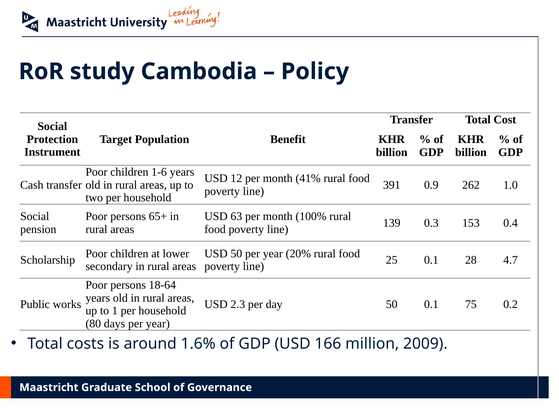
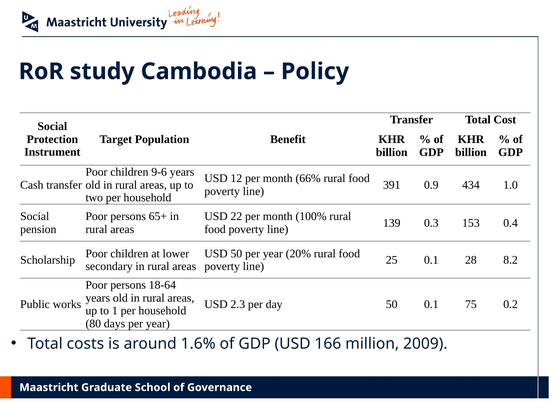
1-6: 1-6 -> 9-6
41%: 41% -> 66%
262: 262 -> 434
63: 63 -> 22
4.7: 4.7 -> 8.2
